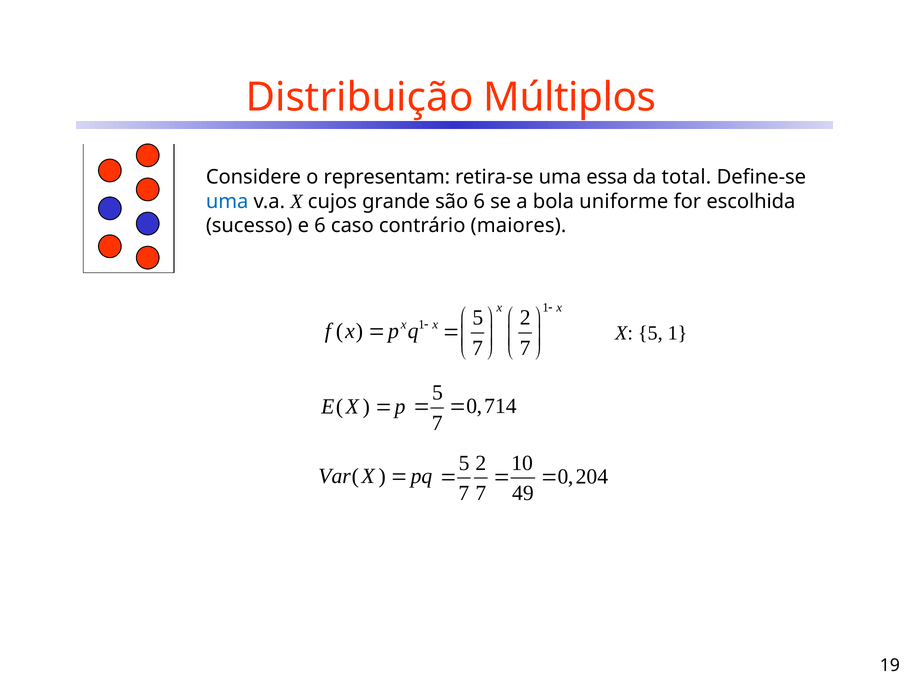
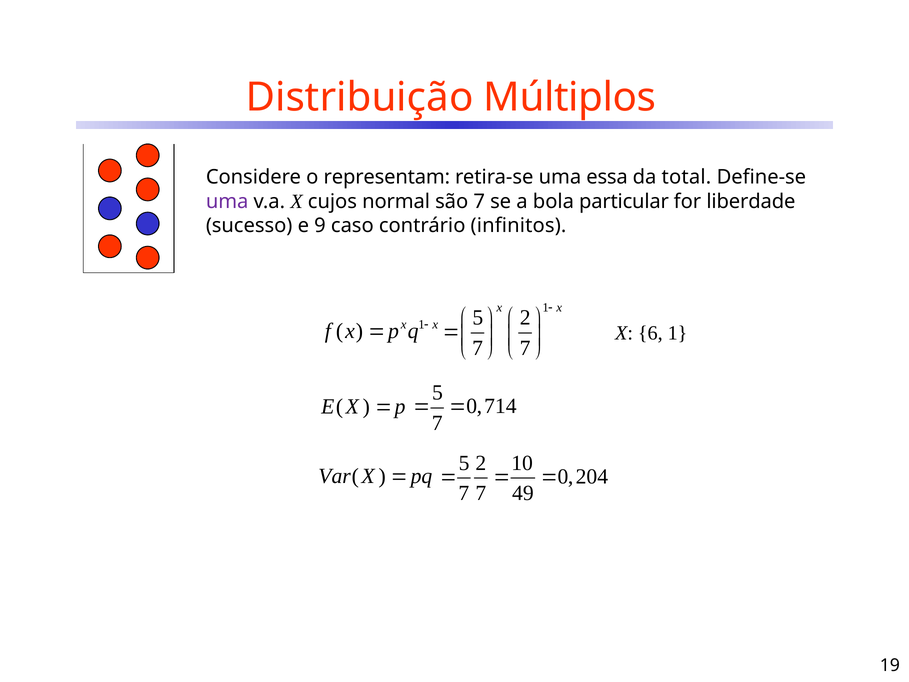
uma at (227, 201) colour: blue -> purple
grande: grande -> normal
são 6: 6 -> 7
uniforme: uniforme -> particular
escolhida: escolhida -> liberdade
e 6: 6 -> 9
maiores: maiores -> infinitos
X 5: 5 -> 6
